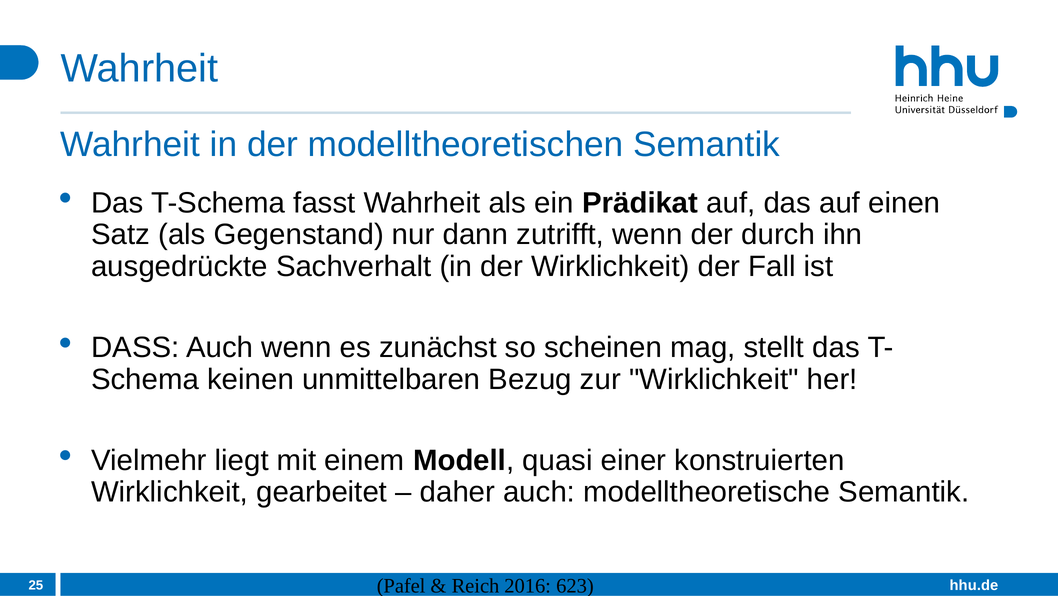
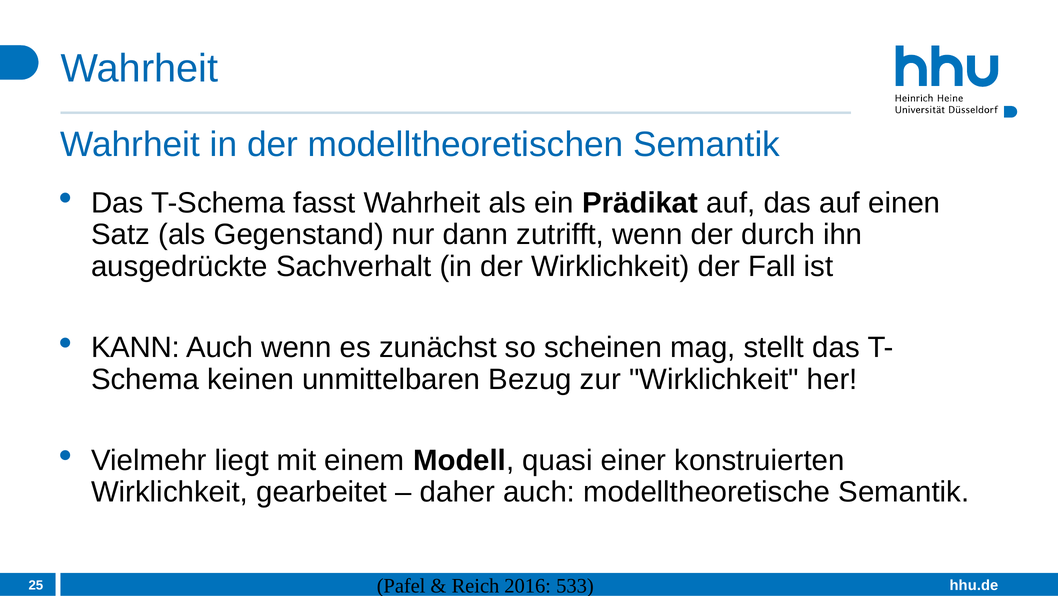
DASS: DASS -> KANN
623: 623 -> 533
